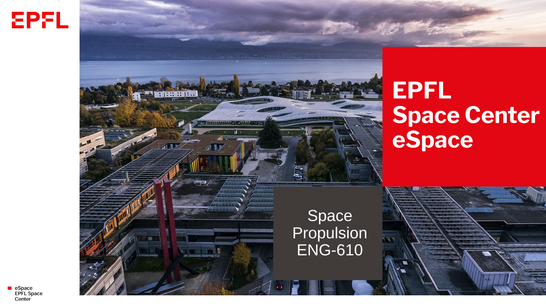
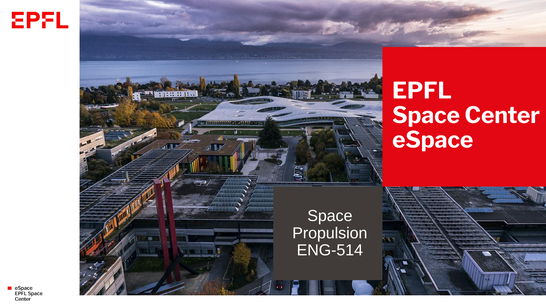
ENG-610: ENG-610 -> ENG-514
